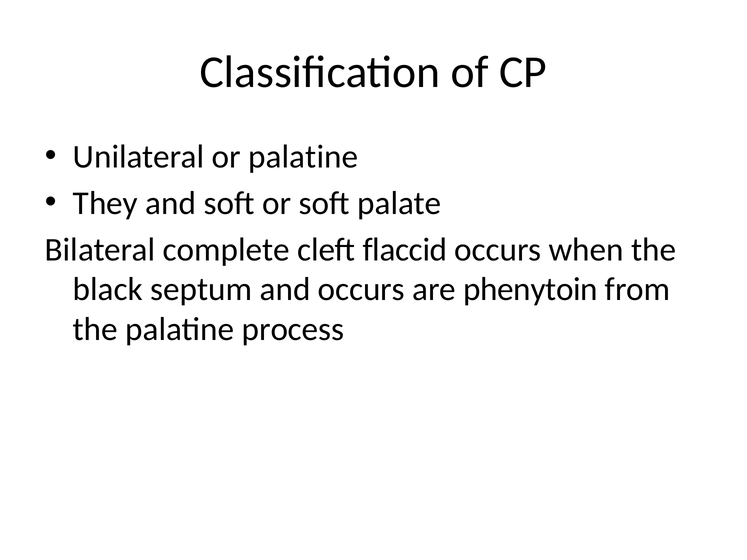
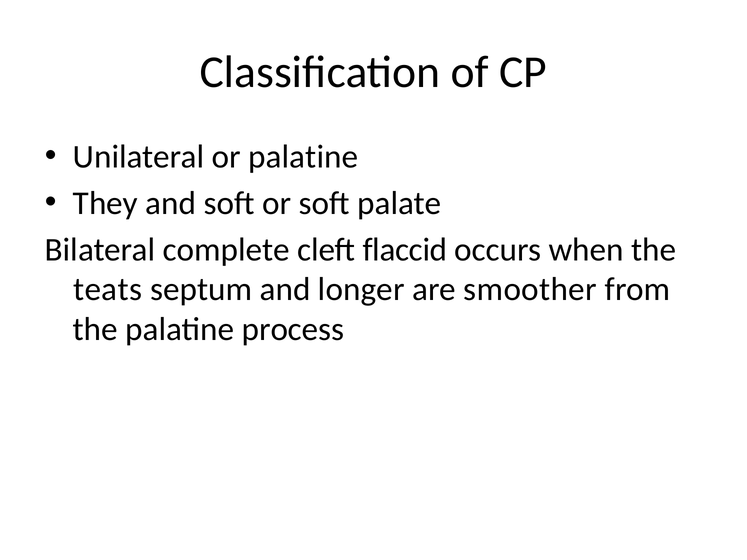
black: black -> teats
and occurs: occurs -> longer
phenytoin: phenytoin -> smoother
